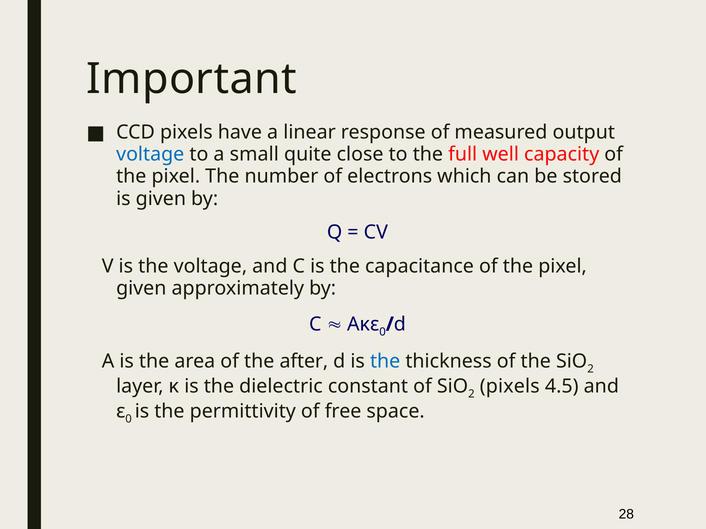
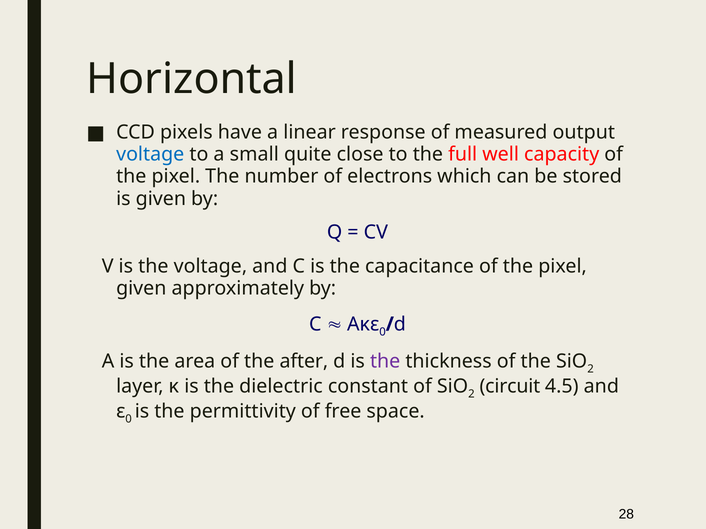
Important: Important -> Horizontal
the at (385, 362) colour: blue -> purple
pixels at (510, 387): pixels -> circuit
